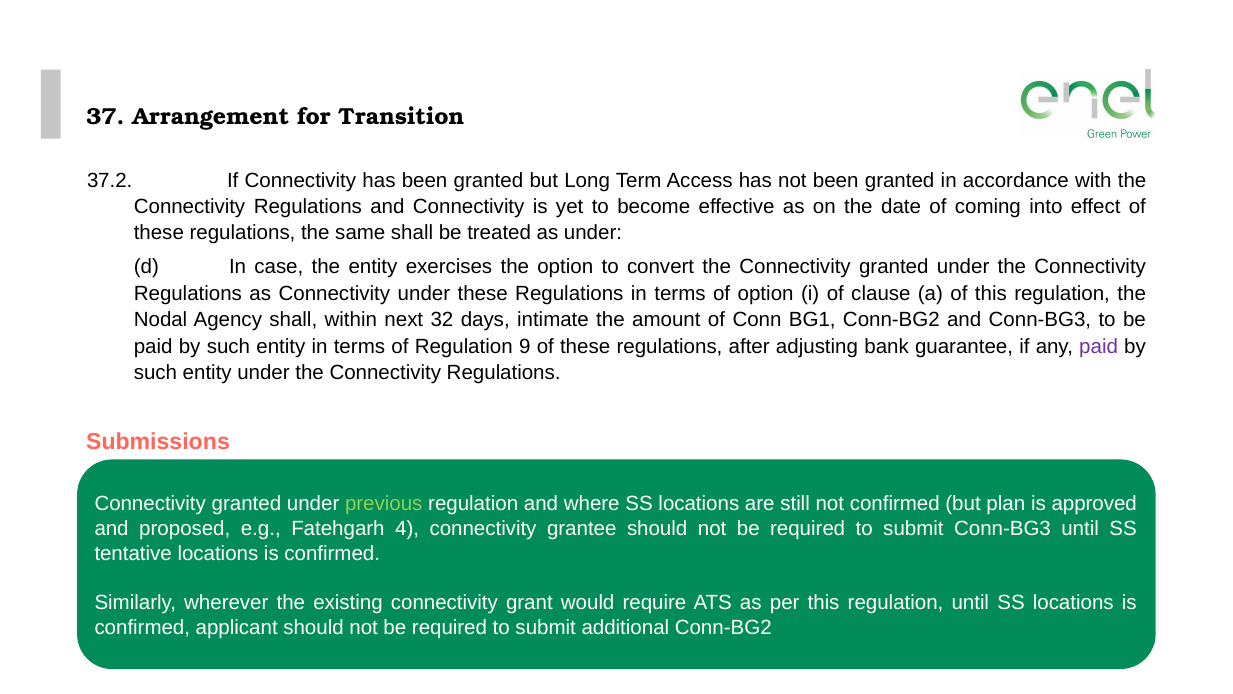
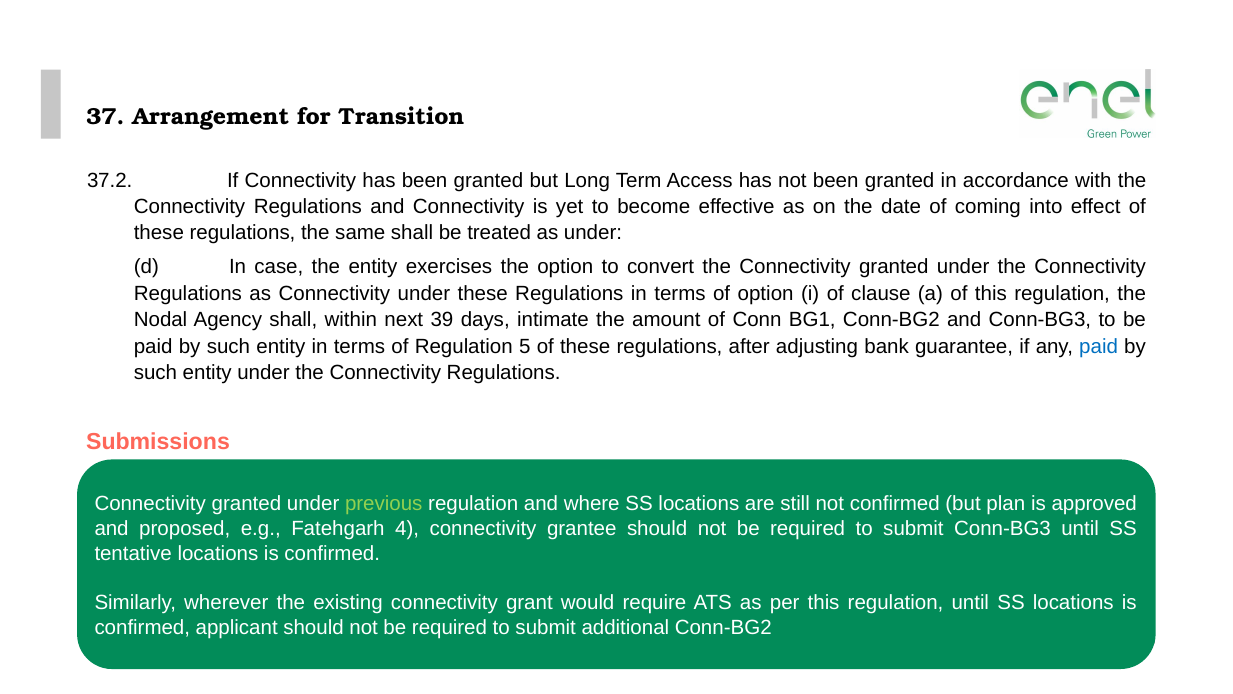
32: 32 -> 39
Regulation 9: 9 -> 5
paid at (1099, 346) colour: purple -> blue
